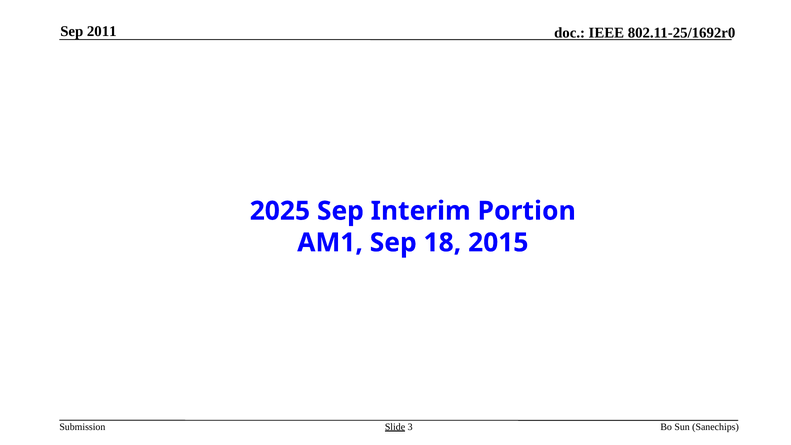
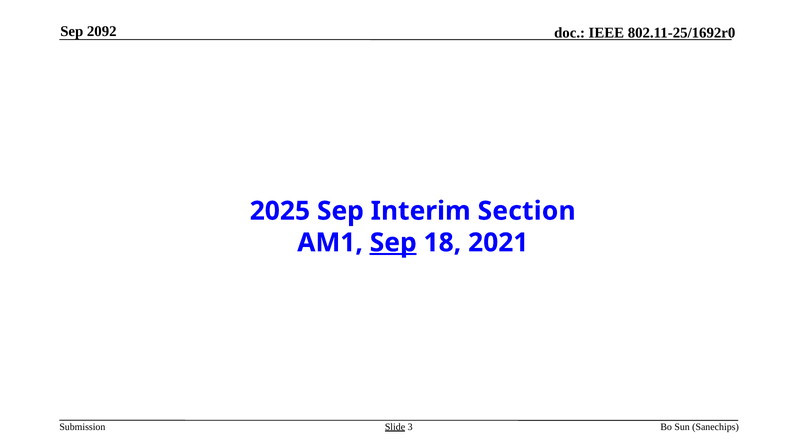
2011: 2011 -> 2092
Portion: Portion -> Section
Sep at (393, 243) underline: none -> present
2015: 2015 -> 2021
